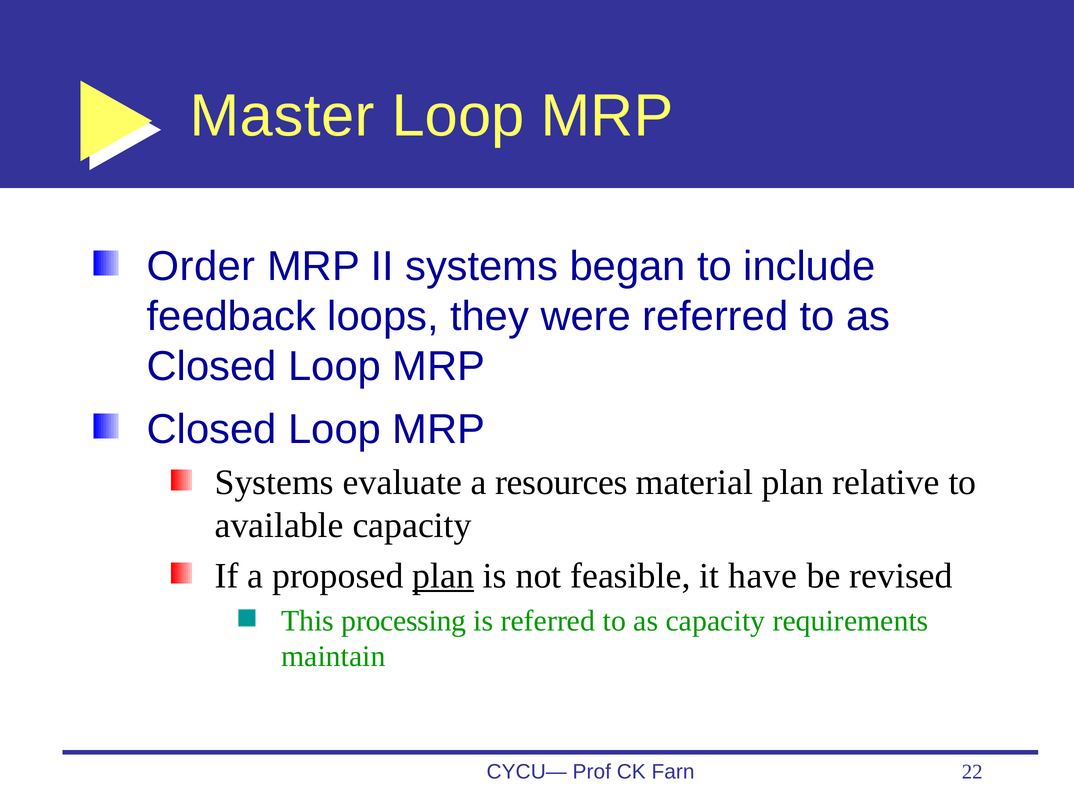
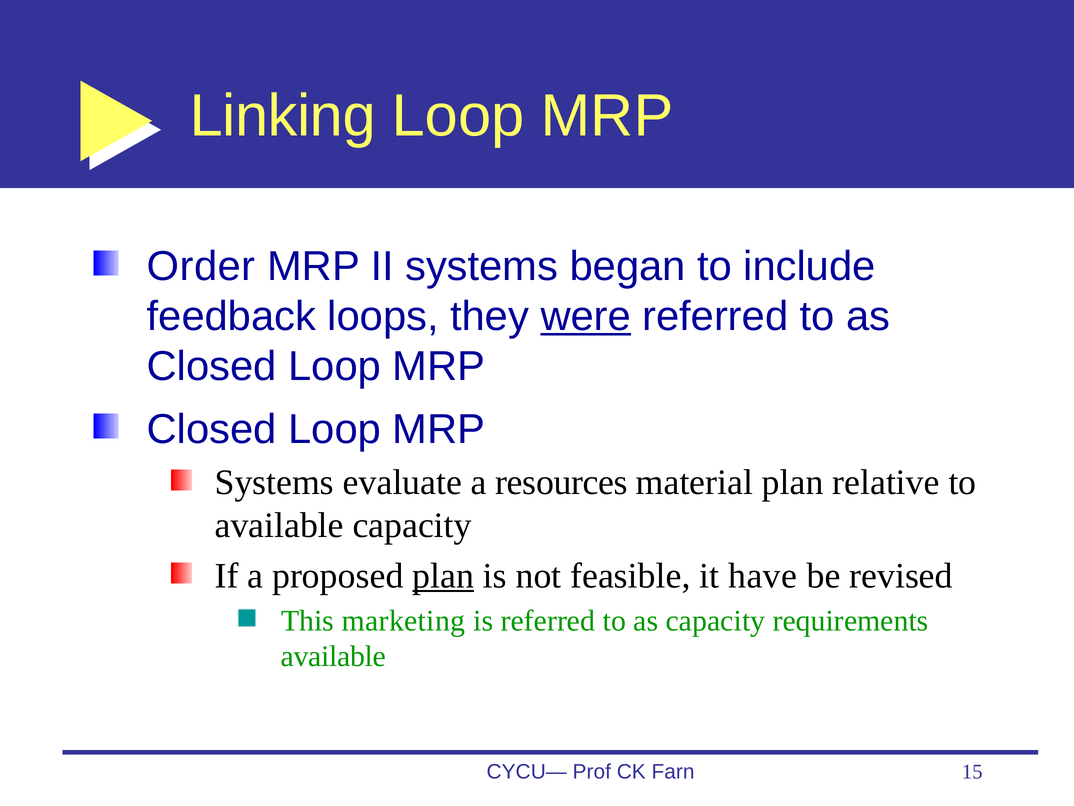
Master: Master -> Linking
were underline: none -> present
processing: processing -> marketing
maintain at (333, 656): maintain -> available
22: 22 -> 15
